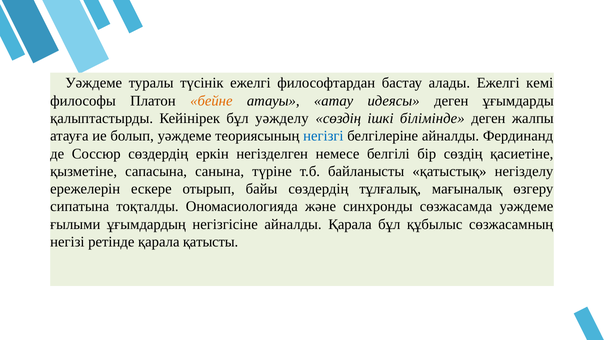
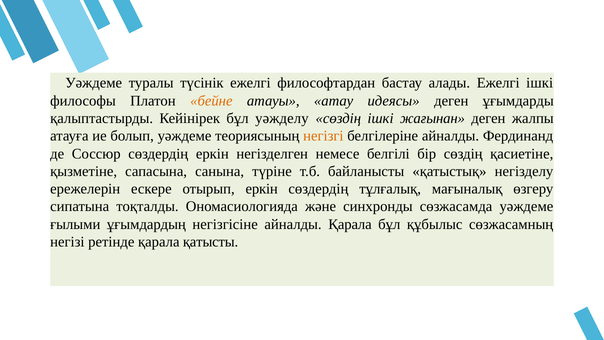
Ежелгі кемі: кемі -> ішкі
білімінде: білімінде -> жағынан
негізгі colour: blue -> orange
отырып байы: байы -> еркін
